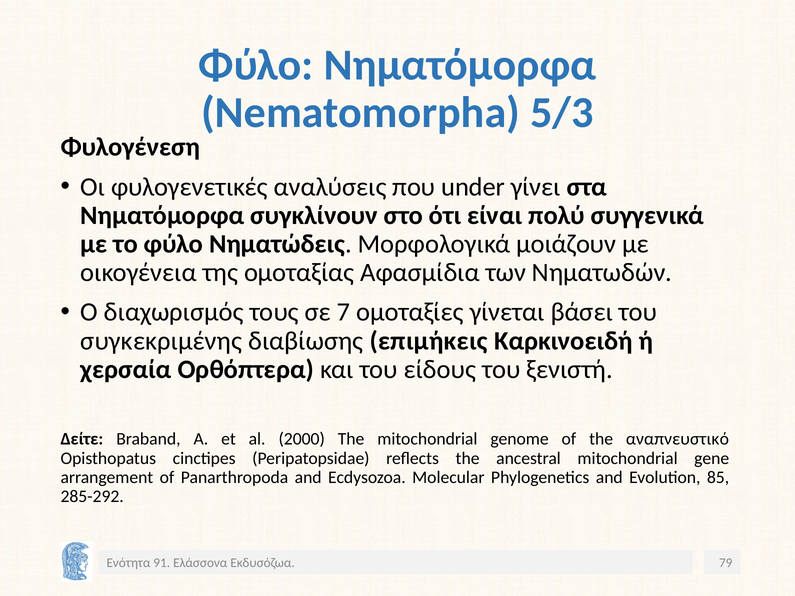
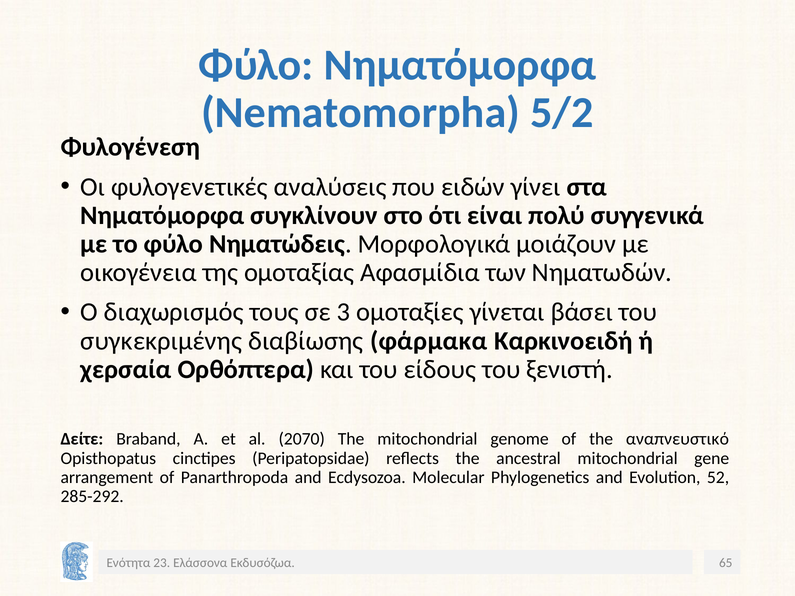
5/3: 5/3 -> 5/2
under: under -> ειδών
7: 7 -> 3
επιμήκεις: επιμήκεις -> φάρμακα
2000: 2000 -> 2070
85: 85 -> 52
91: 91 -> 23
79: 79 -> 65
